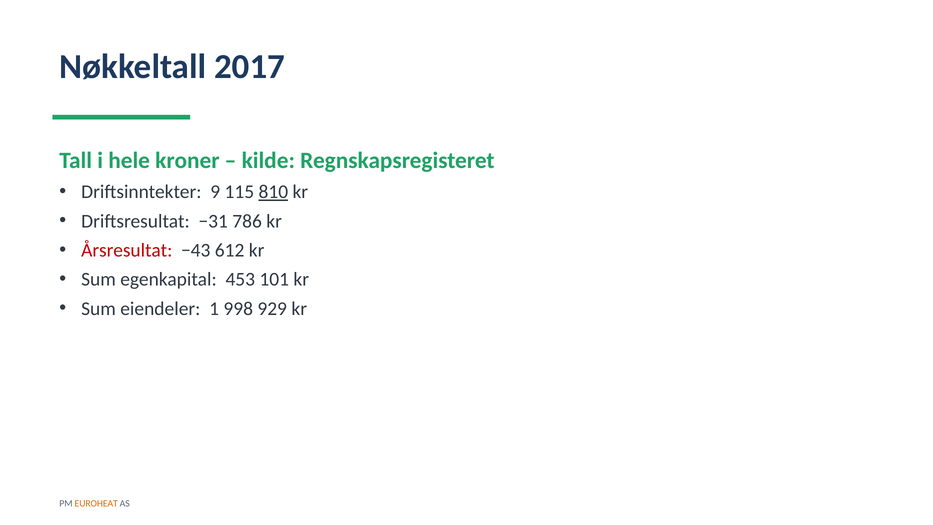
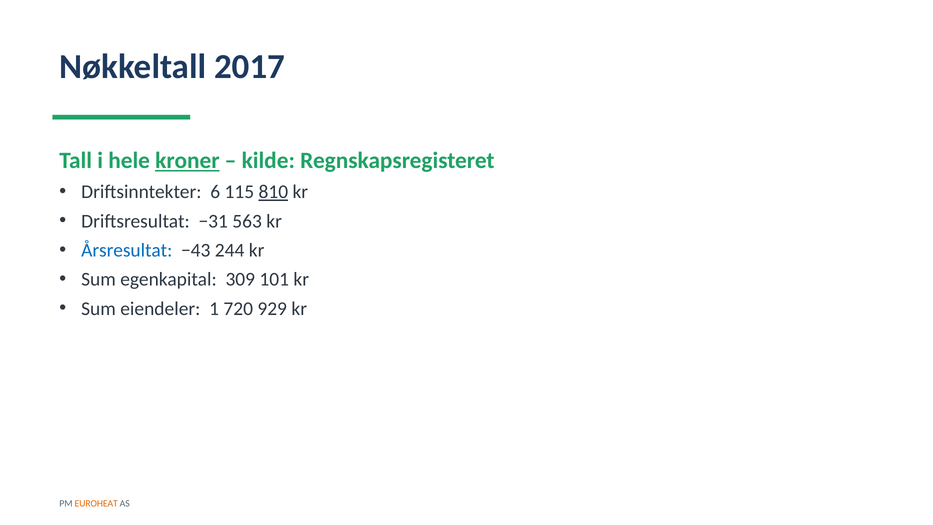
kroner underline: none -> present
9: 9 -> 6
786: 786 -> 563
Årsresultat colour: red -> blue
612: 612 -> 244
453: 453 -> 309
998: 998 -> 720
